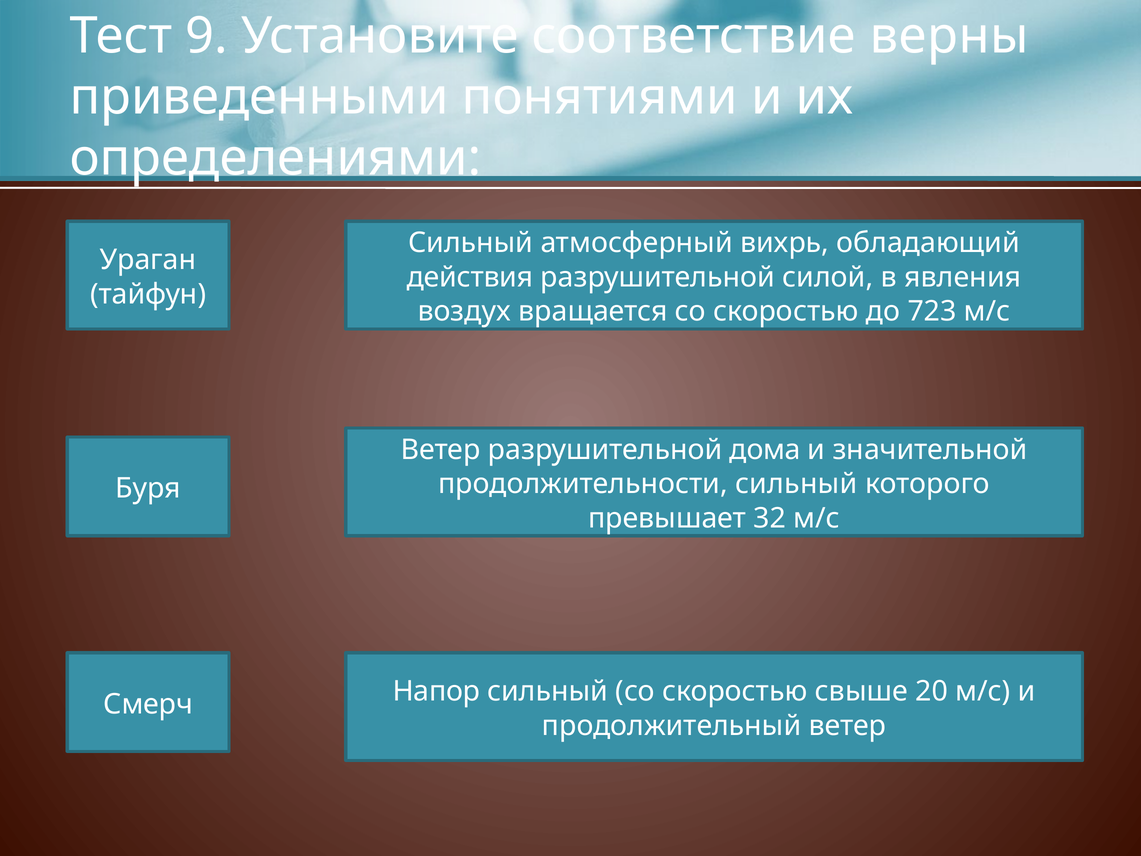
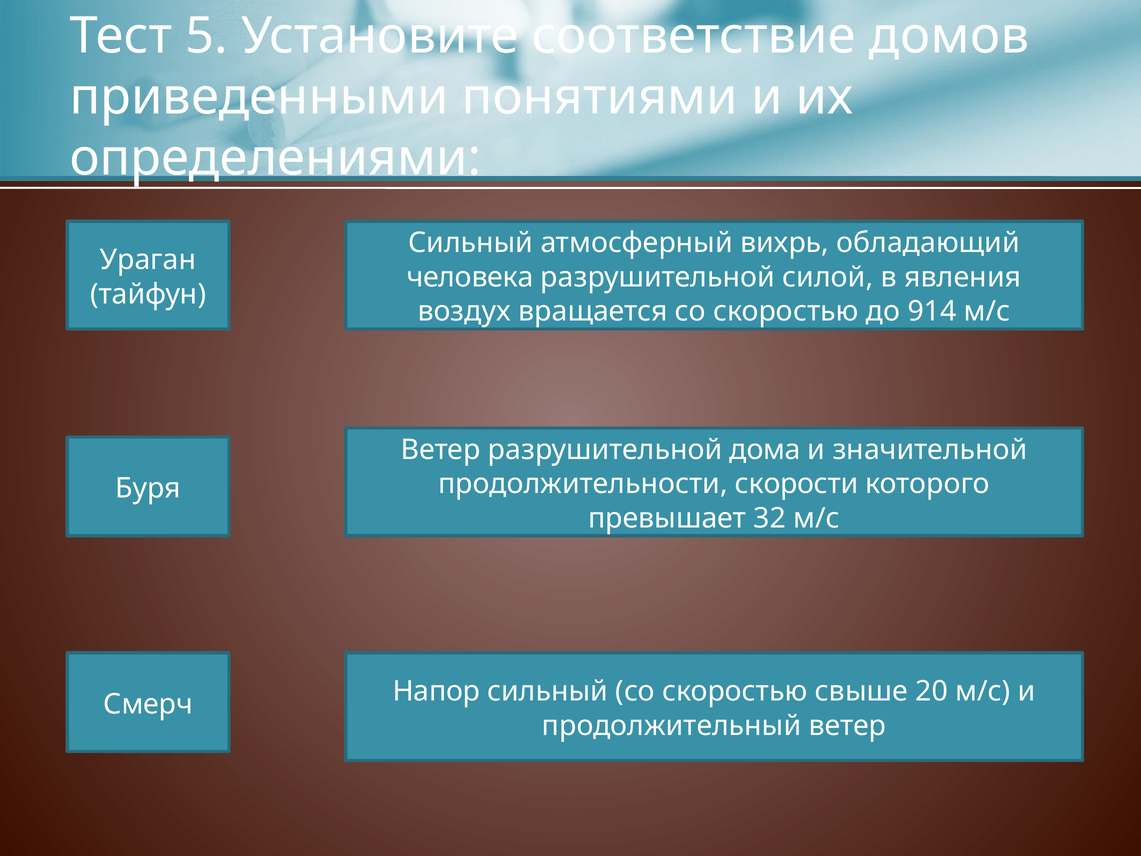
9: 9 -> 5
верны: верны -> домов
действия: действия -> человека
723: 723 -> 914
продолжительности сильный: сильный -> скорости
